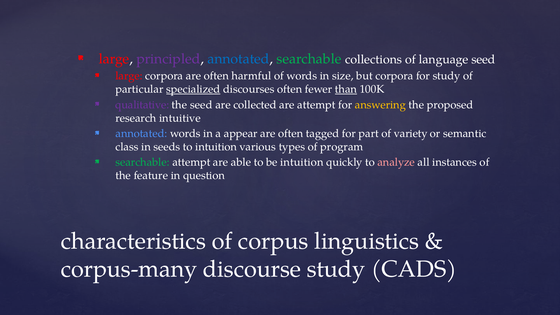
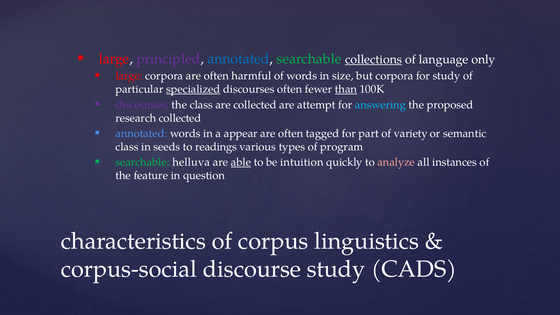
collections underline: none -> present
language seed: seed -> only
qualitative at (142, 105): qualitative -> discourses
the seed: seed -> class
answering colour: yellow -> light blue
research intuitive: intuitive -> collected
to intuition: intuition -> readings
searchable attempt: attempt -> helluva
able underline: none -> present
corpus-many: corpus-many -> corpus-social
